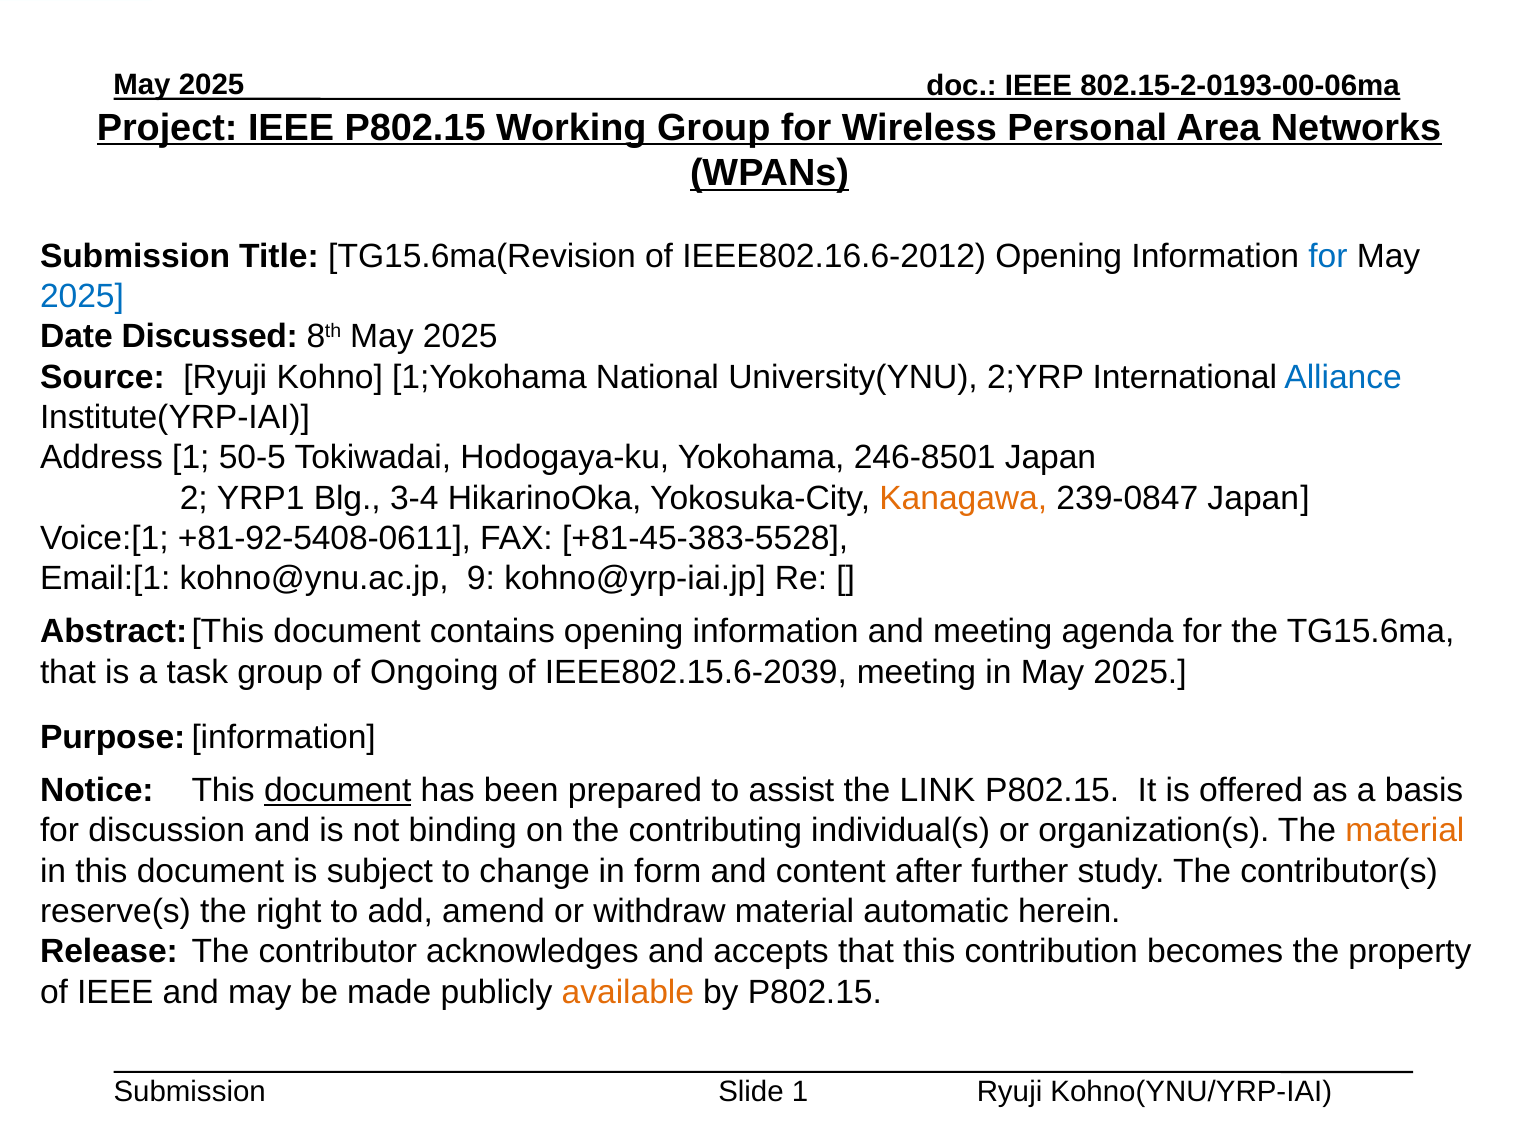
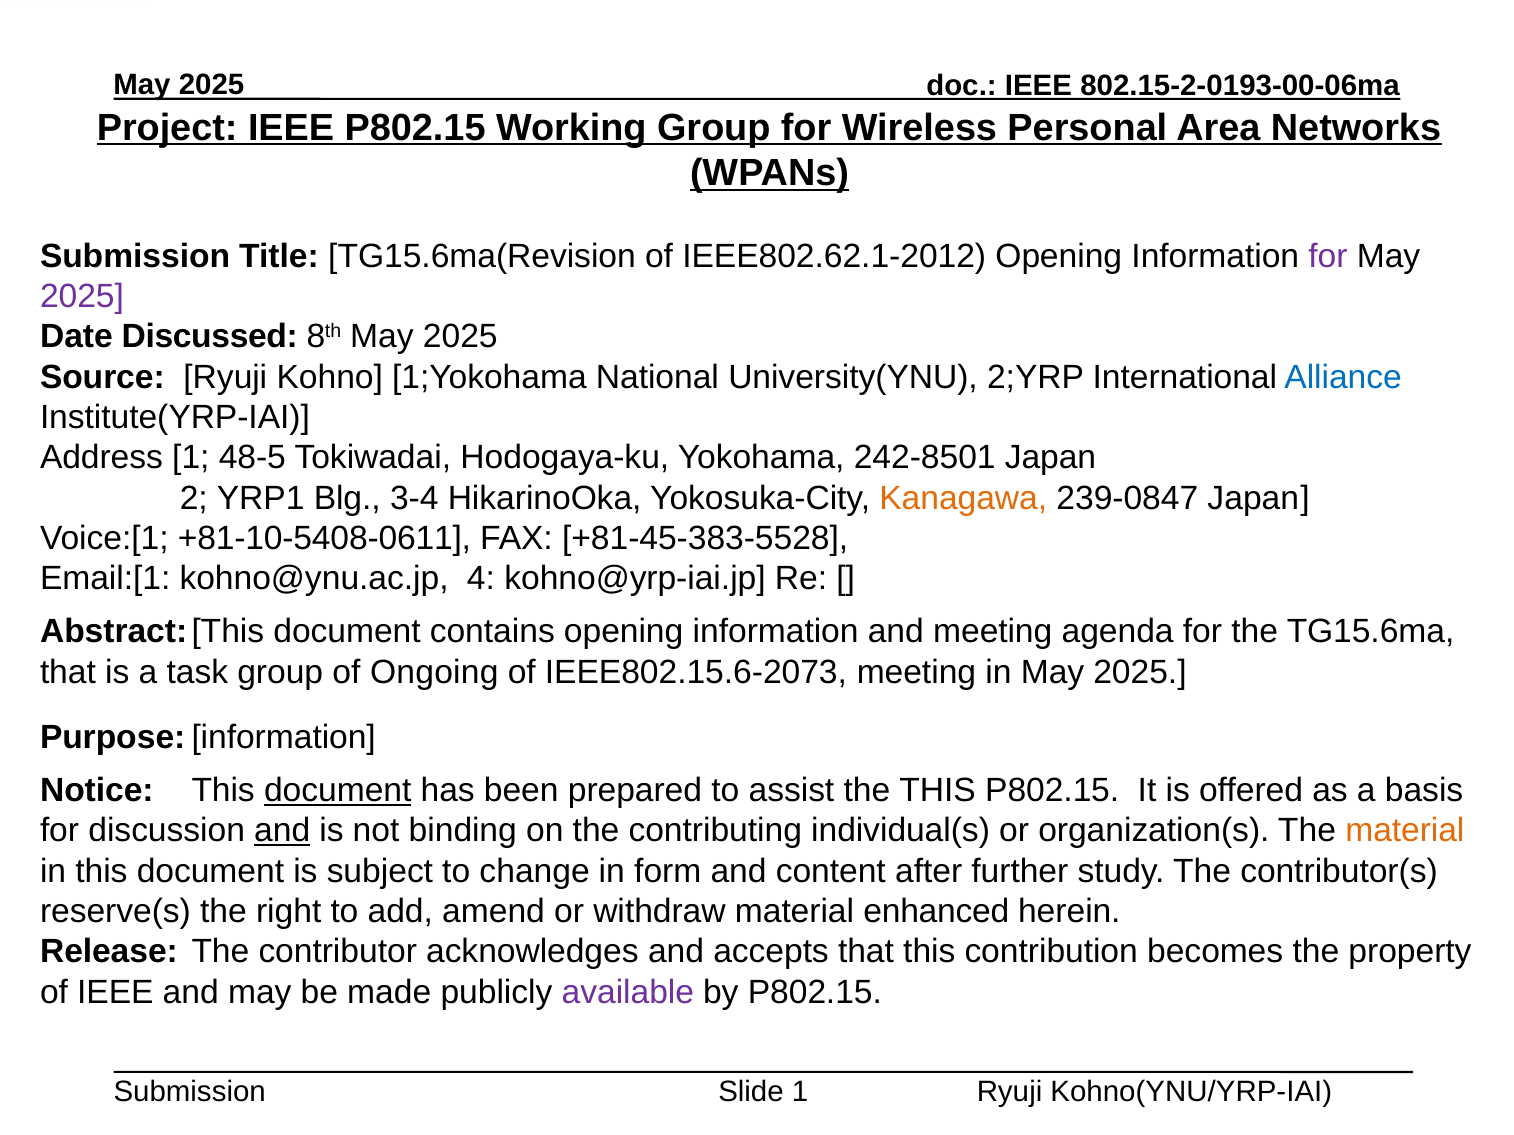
IEEE802.16.6-2012: IEEE802.16.6-2012 -> IEEE802.62.1-2012
for at (1328, 256) colour: blue -> purple
2025 at (82, 296) colour: blue -> purple
50-5: 50-5 -> 48-5
246-8501: 246-8501 -> 242-8501
+81-92-5408-0611: +81-92-5408-0611 -> +81-10-5408-0611
9: 9 -> 4
IEEE802.15.6-2039: IEEE802.15.6-2039 -> IEEE802.15.6-2073
the LINK: LINK -> THIS
and at (282, 831) underline: none -> present
automatic: automatic -> enhanced
available colour: orange -> purple
